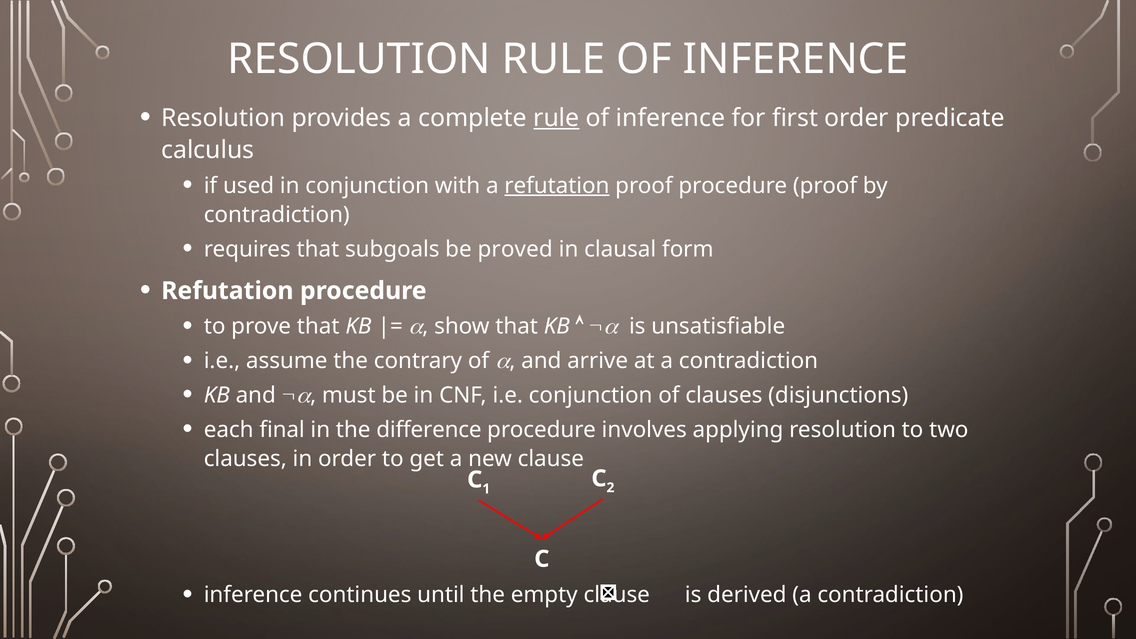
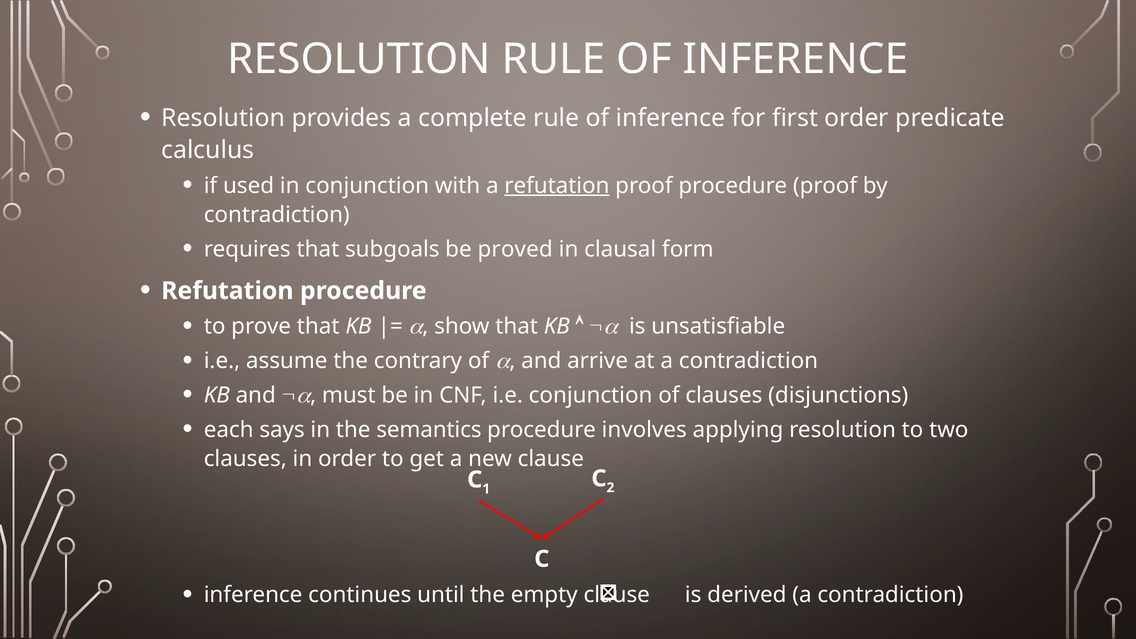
rule at (556, 118) underline: present -> none
final: final -> says
difference: difference -> semantics
